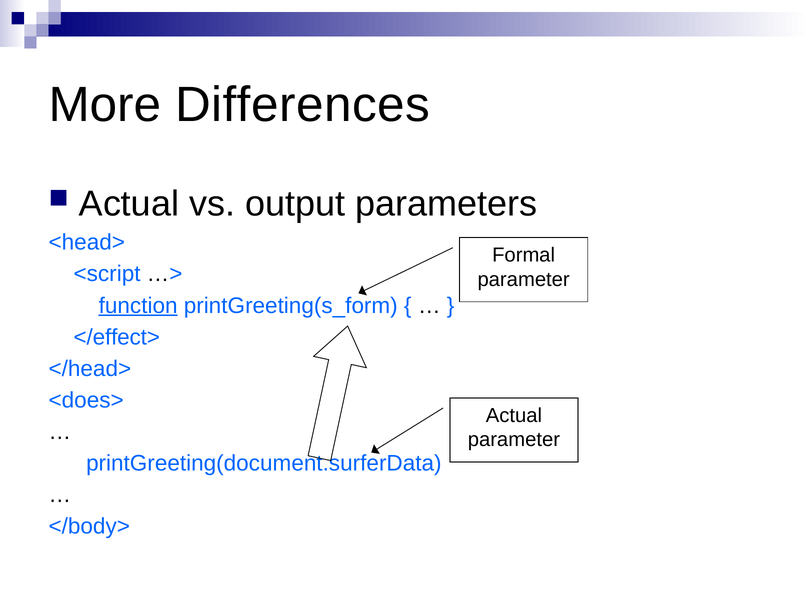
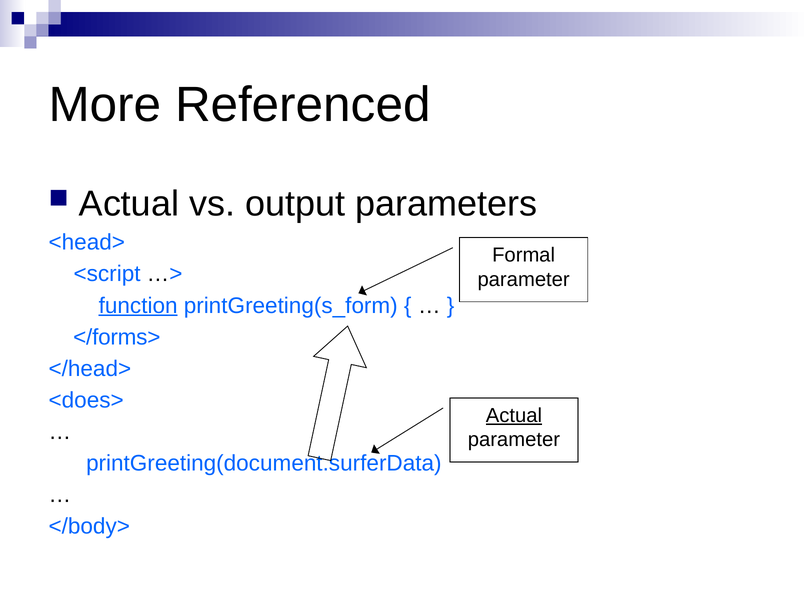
Differences: Differences -> Referenced
</effect>: </effect> -> </forms>
Actual at (514, 415) underline: none -> present
